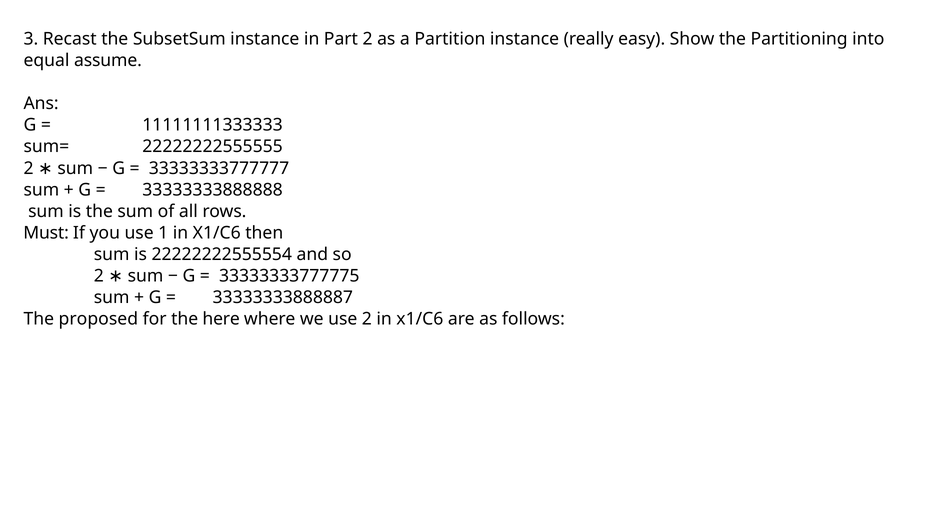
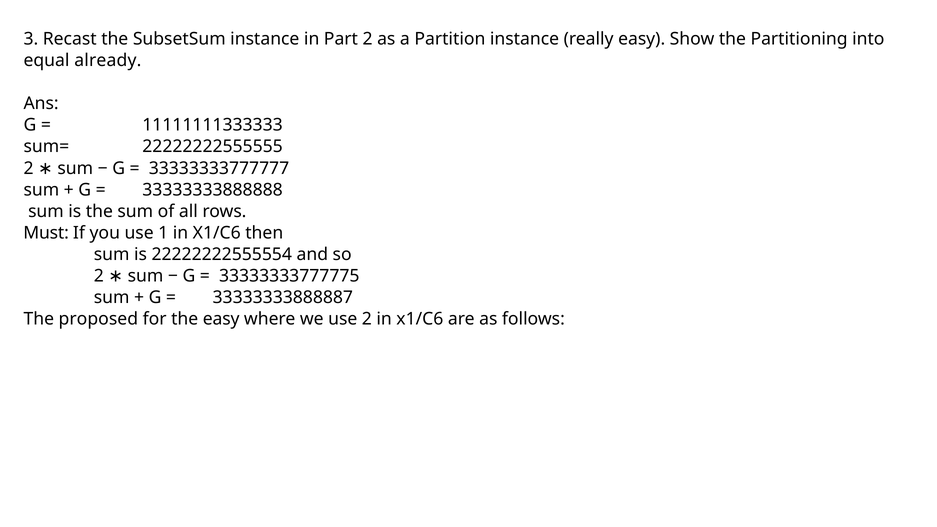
assume: assume -> already
the here: here -> easy
